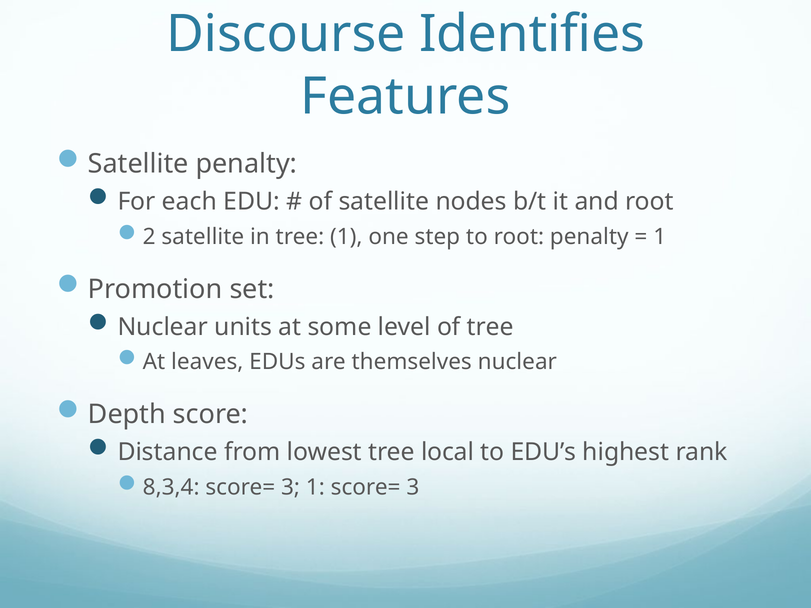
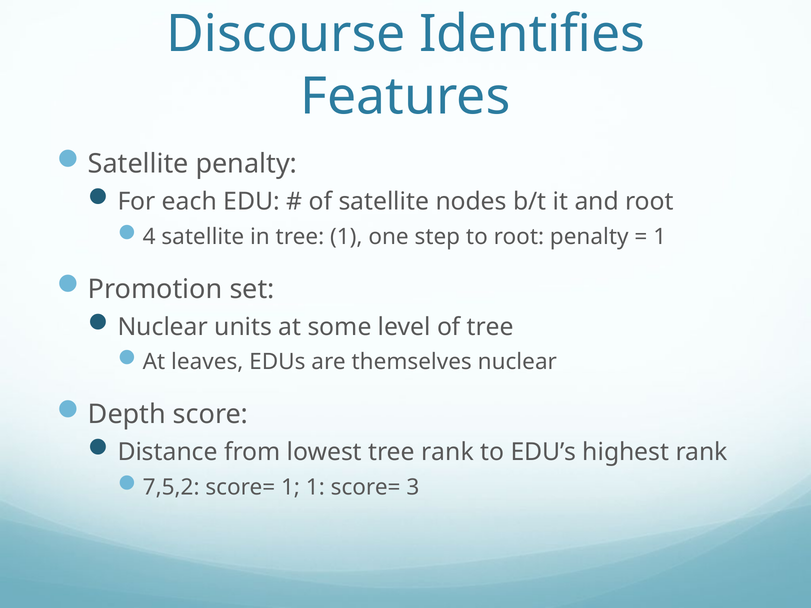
2: 2 -> 4
tree local: local -> rank
8,3,4: 8,3,4 -> 7,5,2
3 at (291, 487): 3 -> 1
